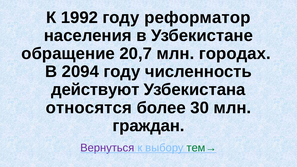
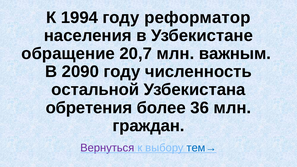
1992: 1992 -> 1994
городах: городах -> важным
2094: 2094 -> 2090
действуют: действуют -> остальной
относятся: относятся -> обретения
30: 30 -> 36
тем→ colour: green -> blue
